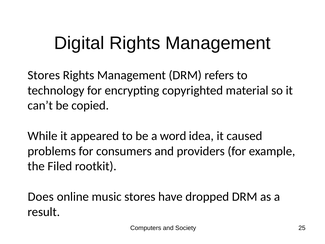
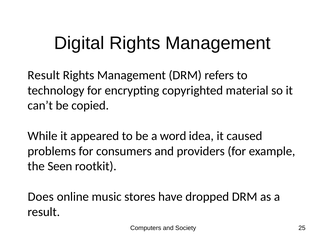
Stores at (44, 75): Stores -> Result
Filed: Filed -> Seen
